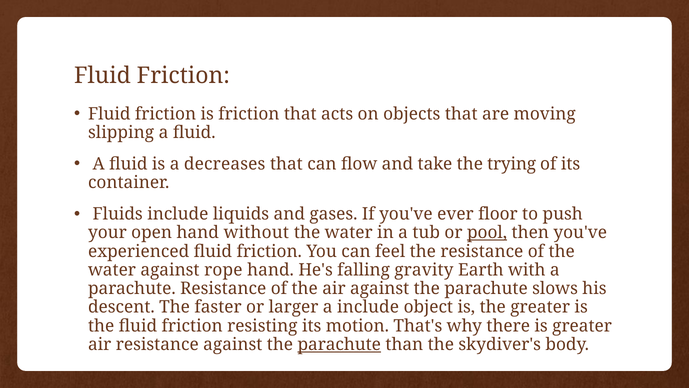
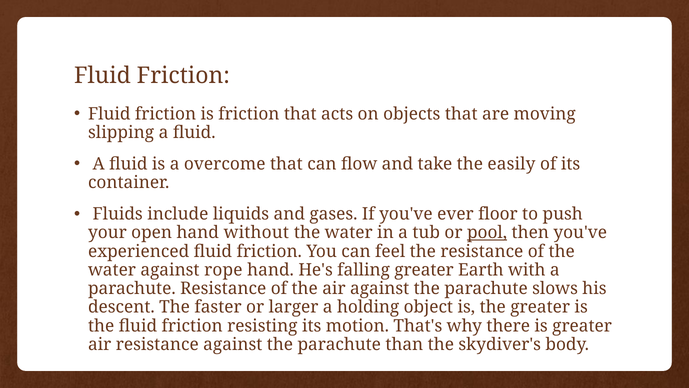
decreases: decreases -> overcome
trying: trying -> easily
falling gravity: gravity -> greater
a include: include -> holding
parachute at (339, 344) underline: present -> none
